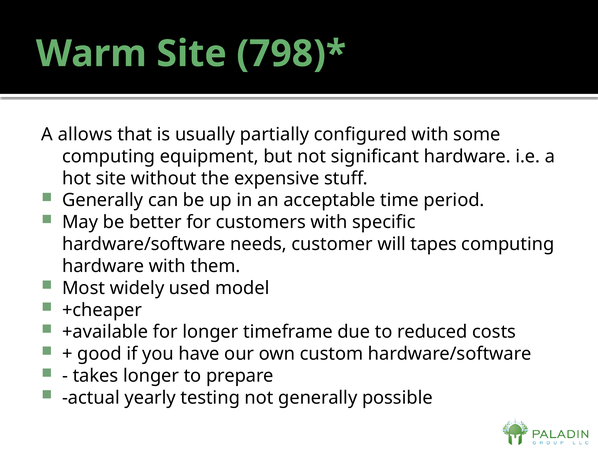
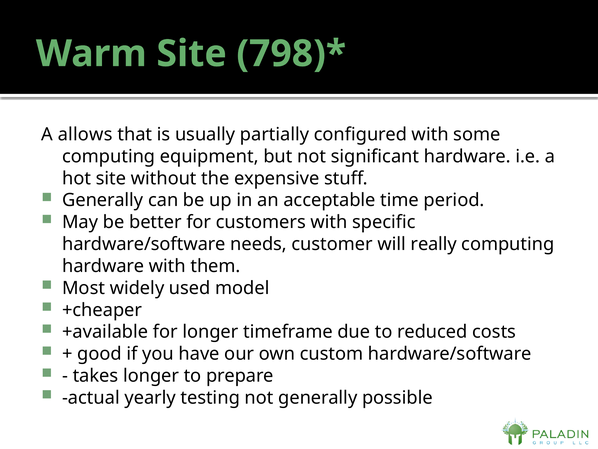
tapes: tapes -> really
